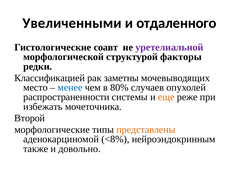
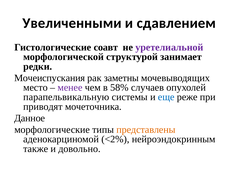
отдаленного: отдаленного -> сдавлением
факторы: факторы -> занимает
Классификацией: Классификацией -> Мочеиспускания
менее colour: blue -> purple
80%: 80% -> 58%
распространенности: распространенности -> парапельвикальную
еще colour: orange -> blue
избежать: избежать -> приводят
Второй: Второй -> Данное
<8%: <8% -> <2%
